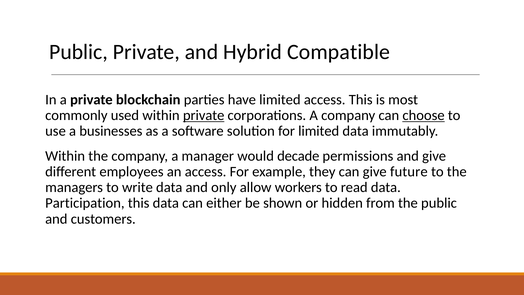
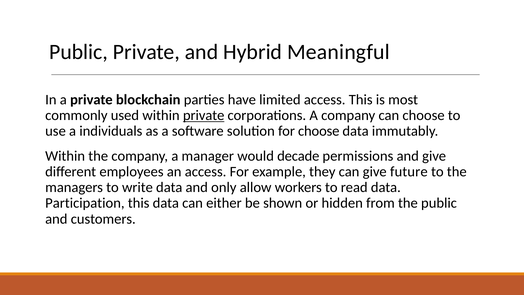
Compatible: Compatible -> Meaningful
choose at (424, 115) underline: present -> none
businesses: businesses -> individuals
for limited: limited -> choose
